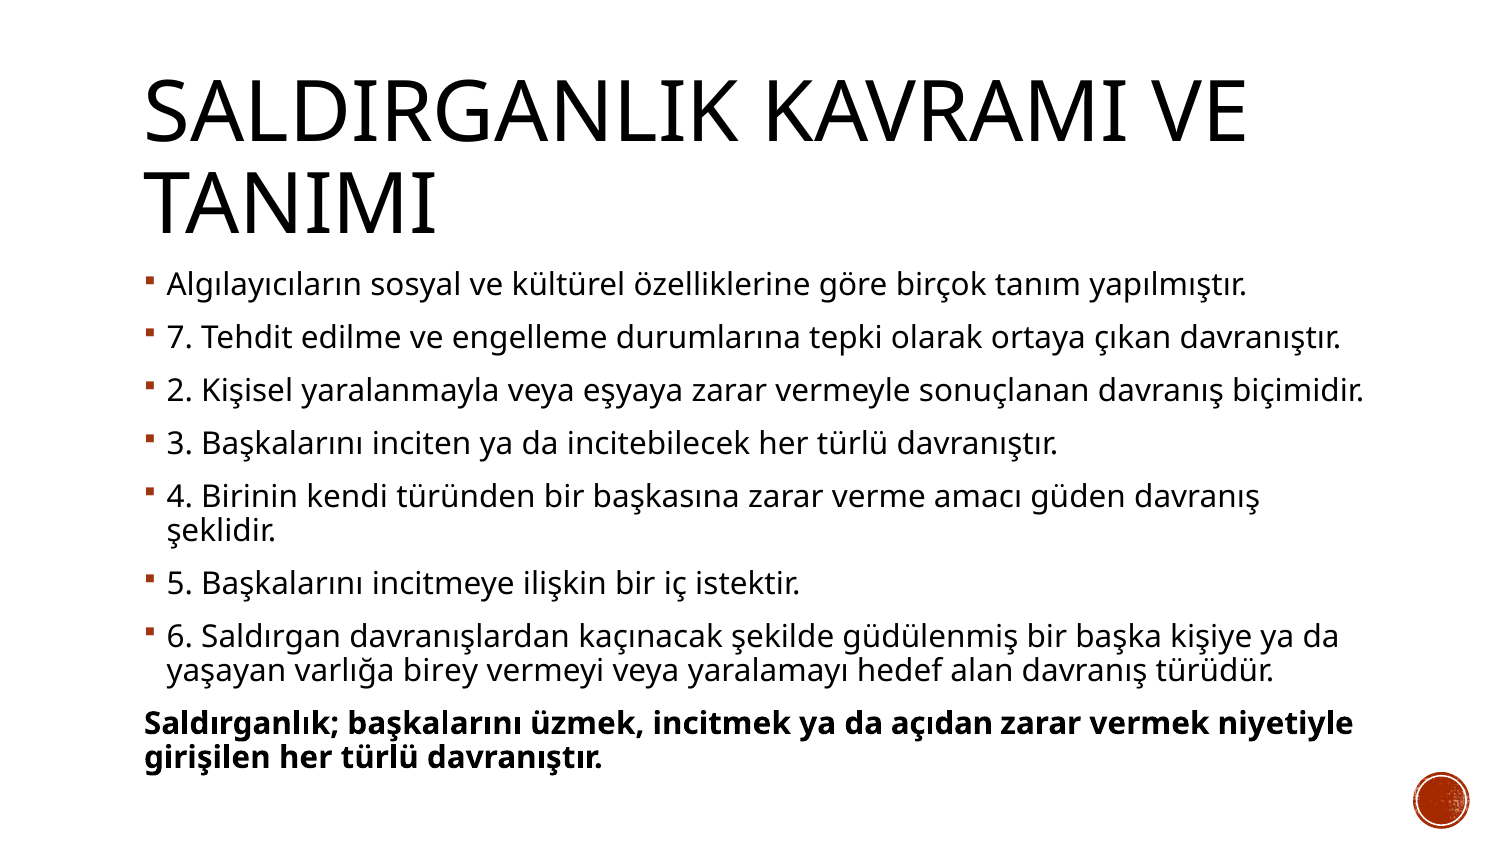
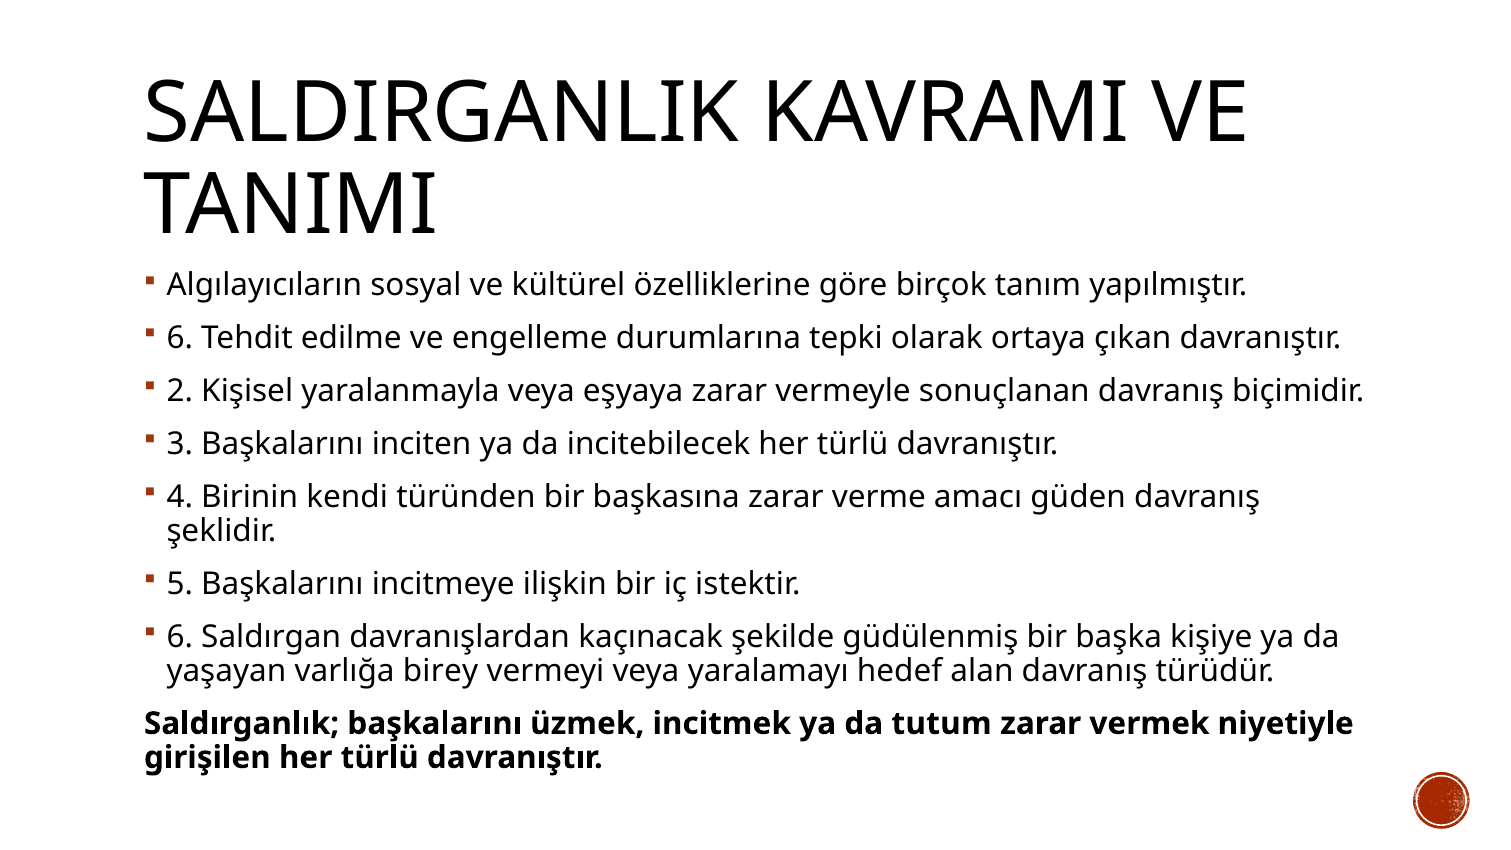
7 at (180, 338): 7 -> 6
açıdan: açıdan -> tutum
